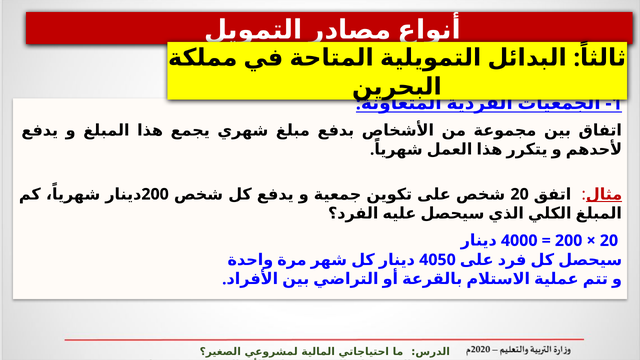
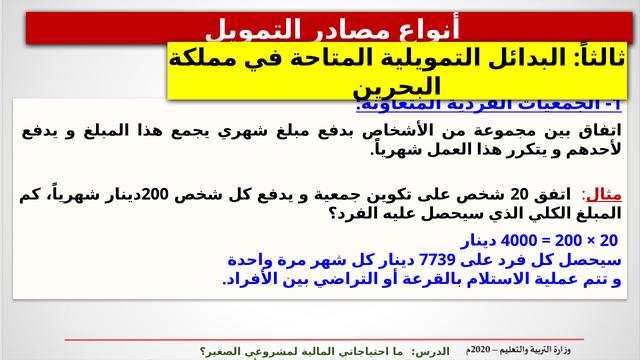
4050: 4050 -> 7739
